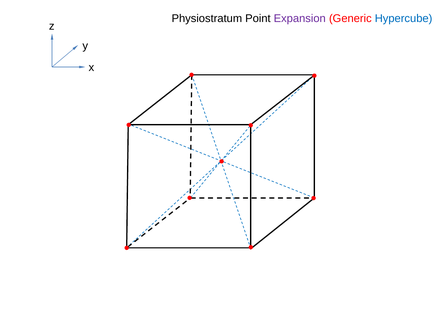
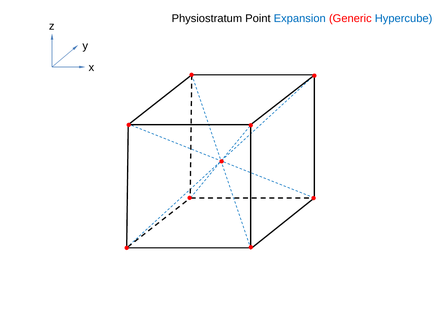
Expansion colour: purple -> blue
